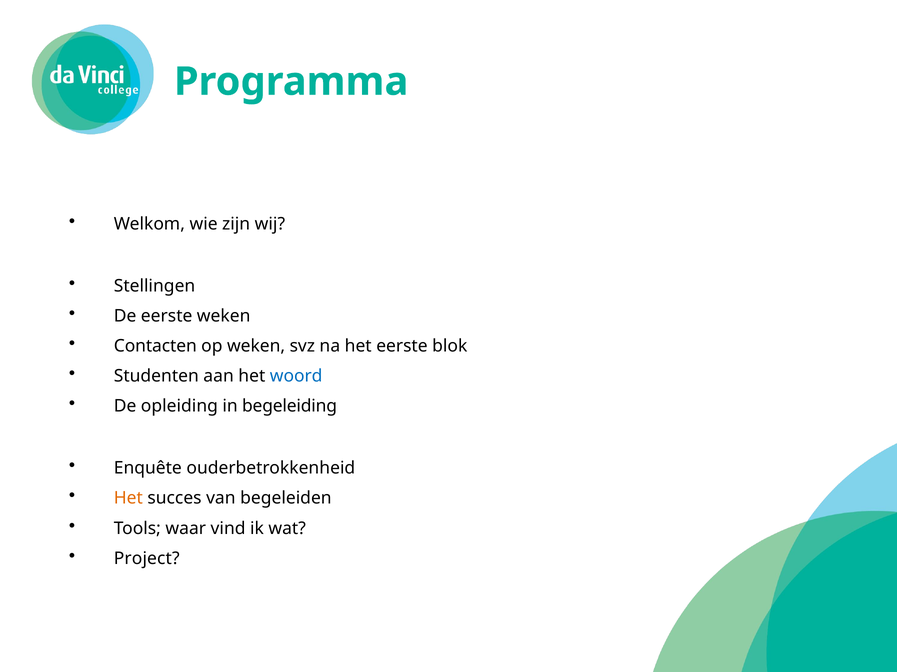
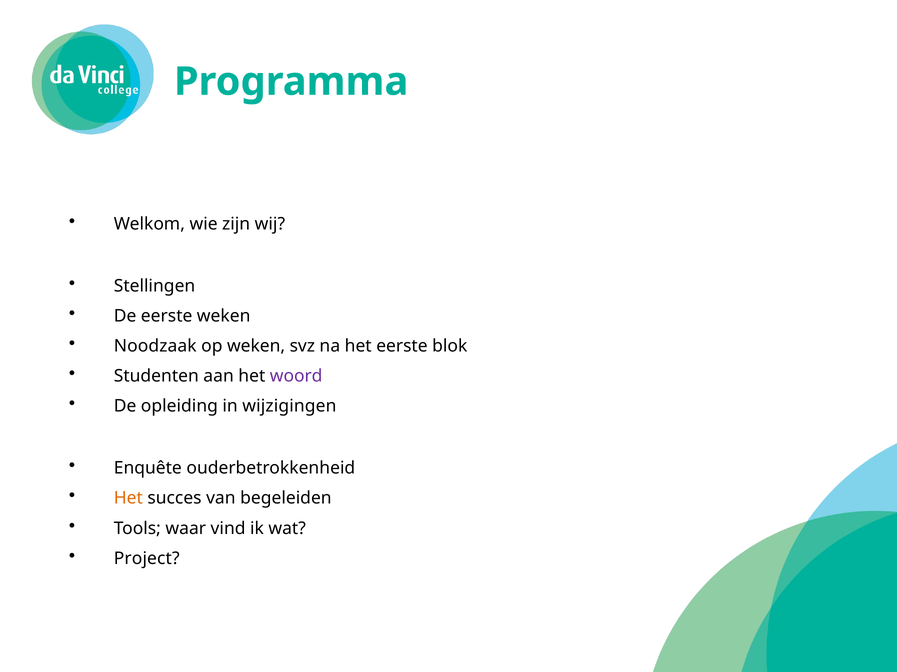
Contacten: Contacten -> Noodzaak
woord colour: blue -> purple
begeleiding: begeleiding -> wijzigingen
